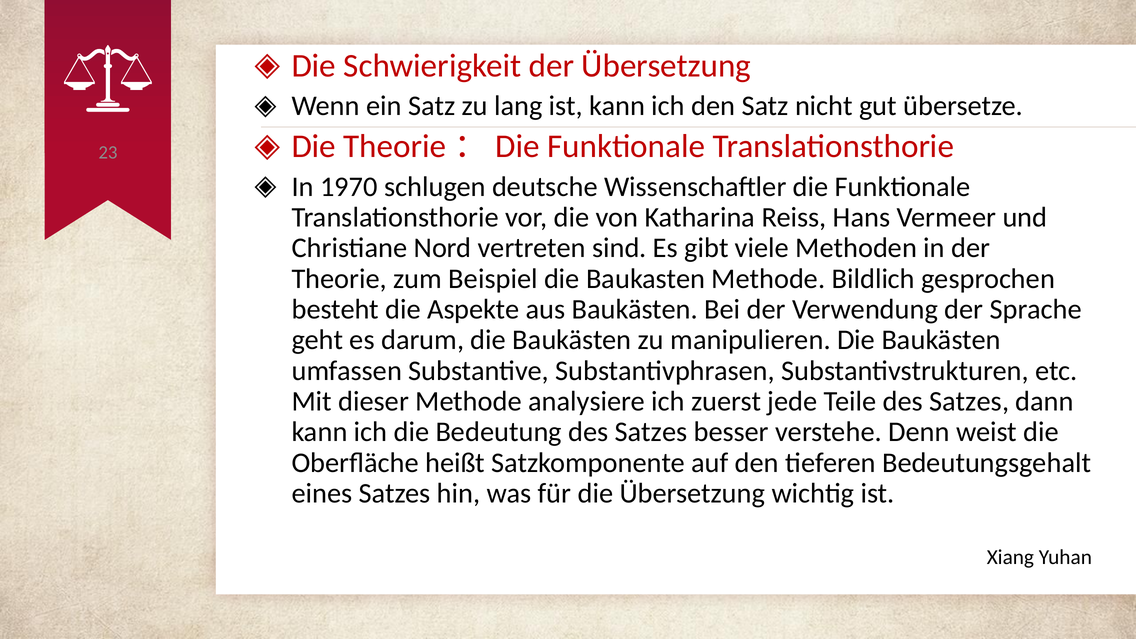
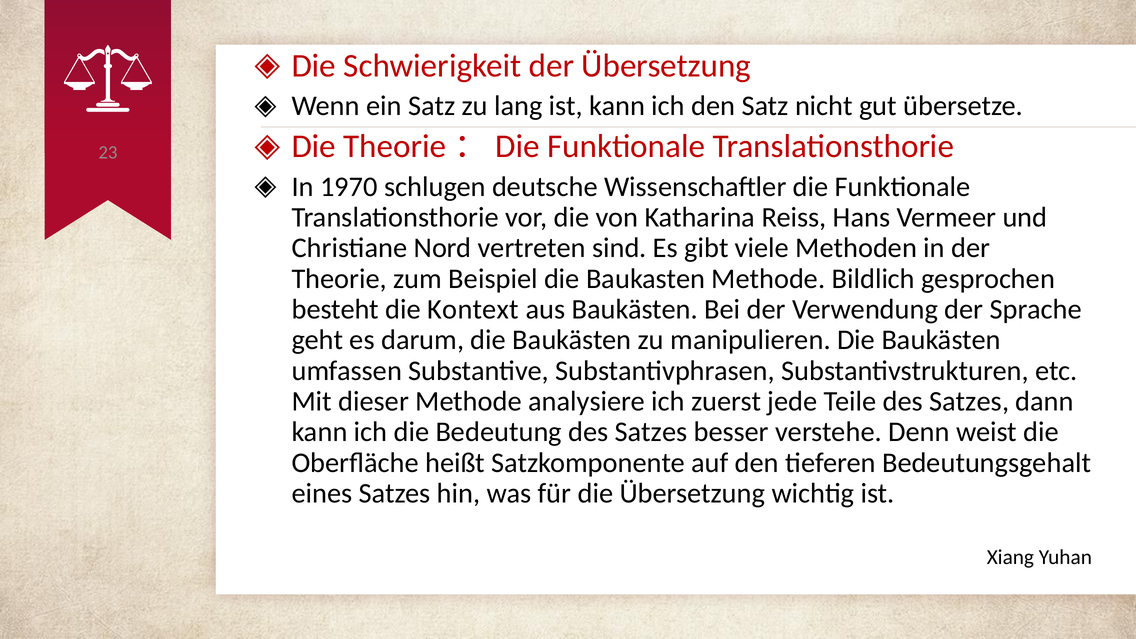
Aspekte: Aspekte -> Kontext
